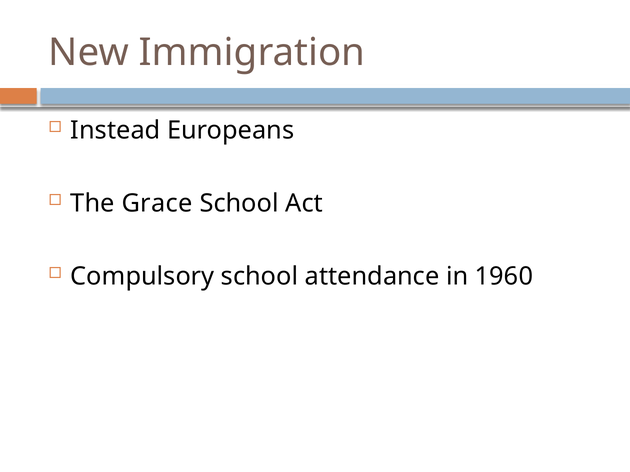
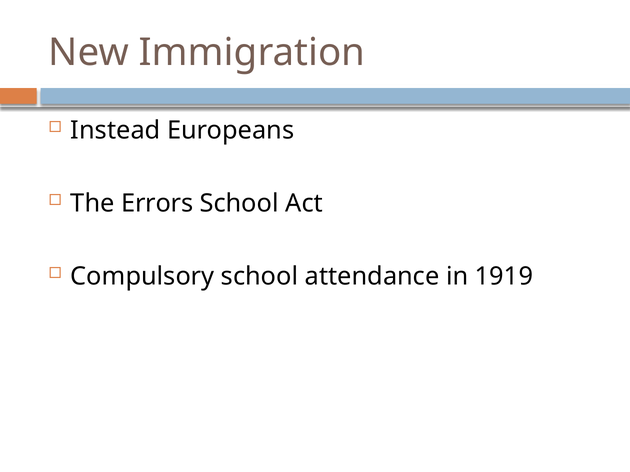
Grace: Grace -> Errors
1960: 1960 -> 1919
